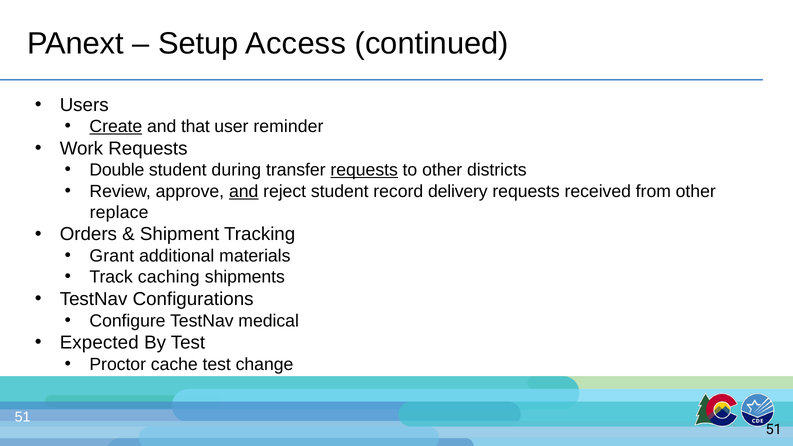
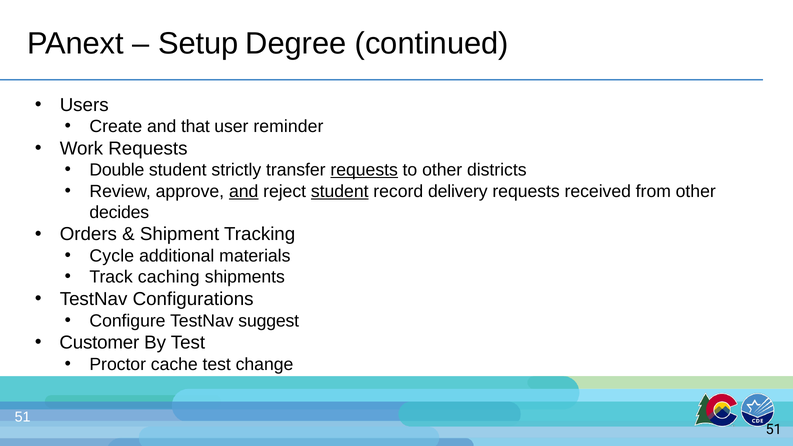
Access: Access -> Degree
Create underline: present -> none
during: during -> strictly
student at (340, 191) underline: none -> present
replace: replace -> decides
Grant: Grant -> Cycle
medical: medical -> suggest
Expected: Expected -> Customer
